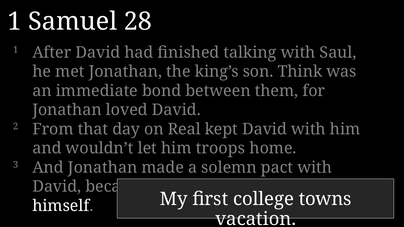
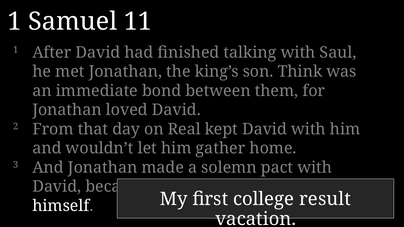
28: 28 -> 11
troops: troops -> gather
towns: towns -> result
